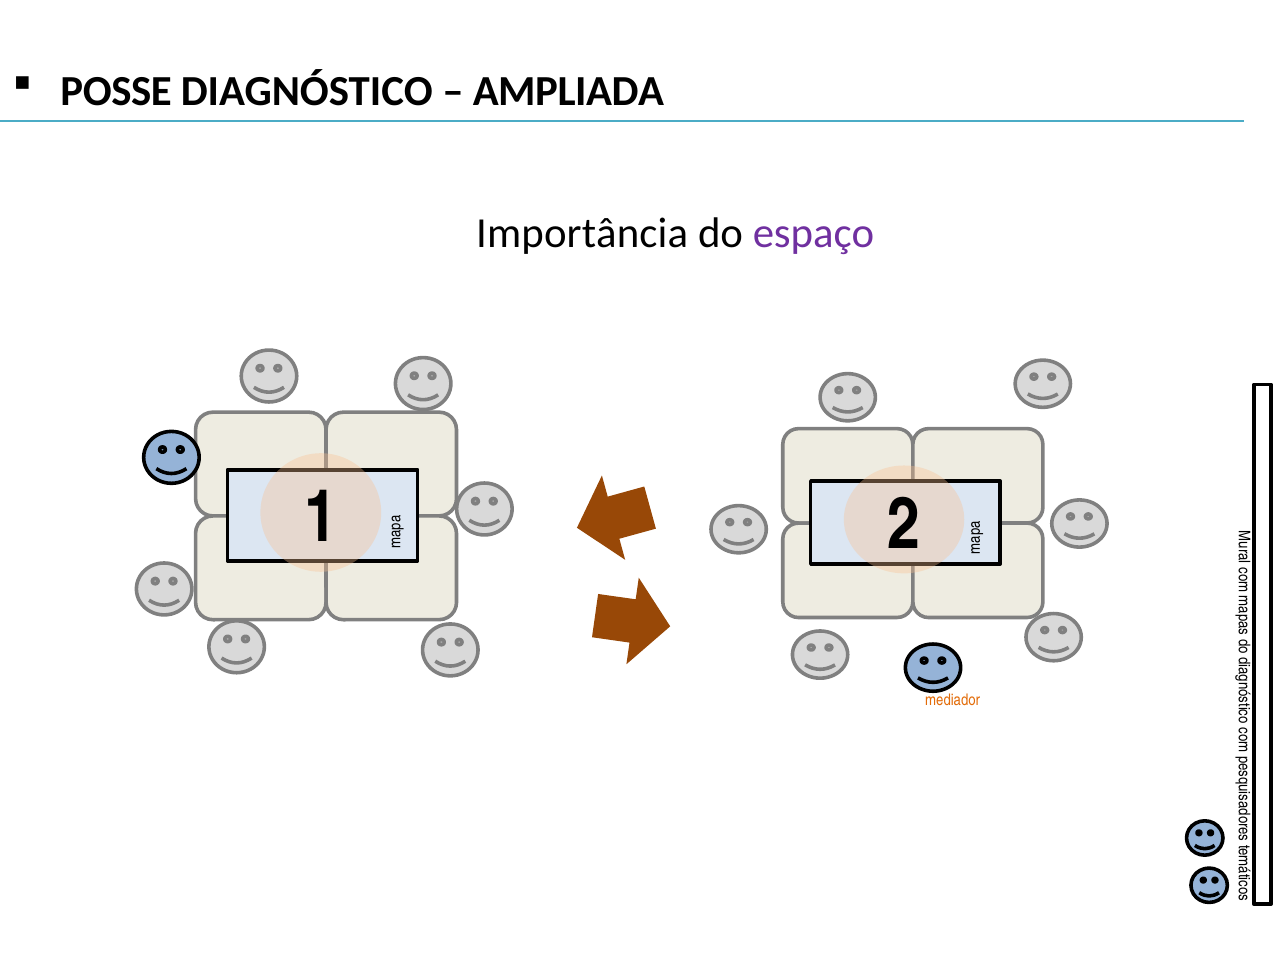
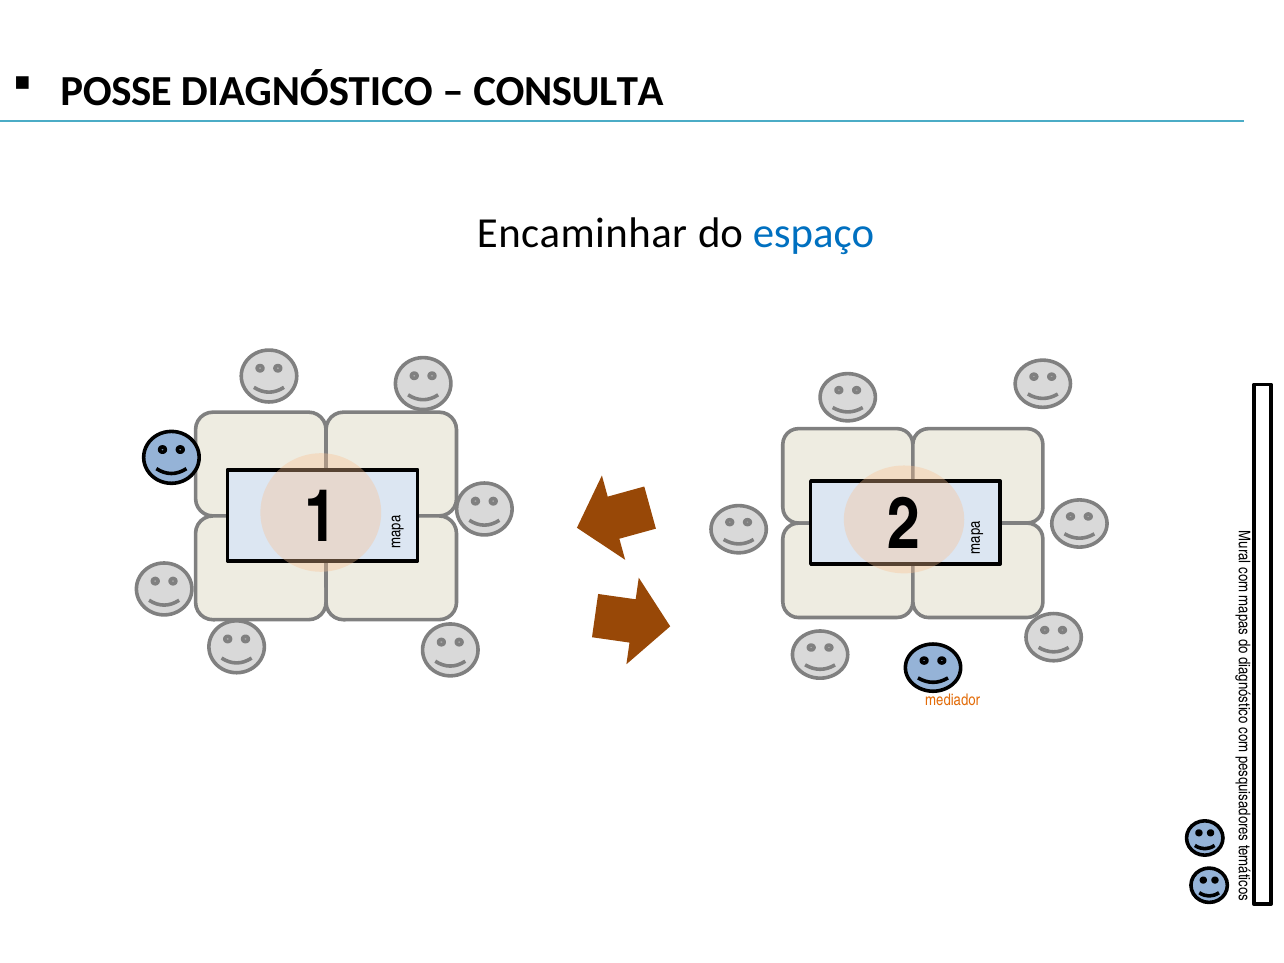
AMPLIADA: AMPLIADA -> CONSULTA
Importância: Importância -> Encaminhar
espaço colour: purple -> blue
